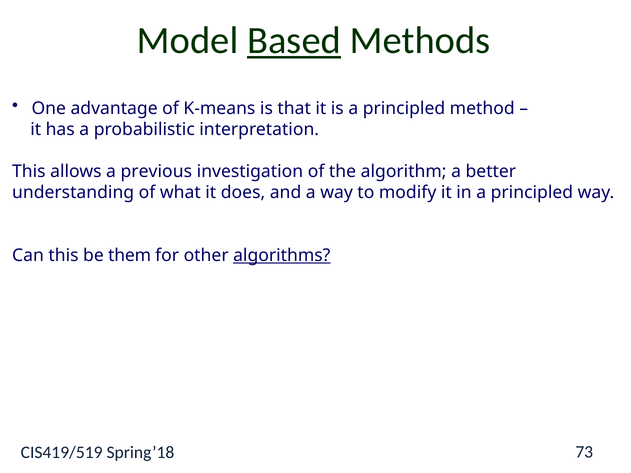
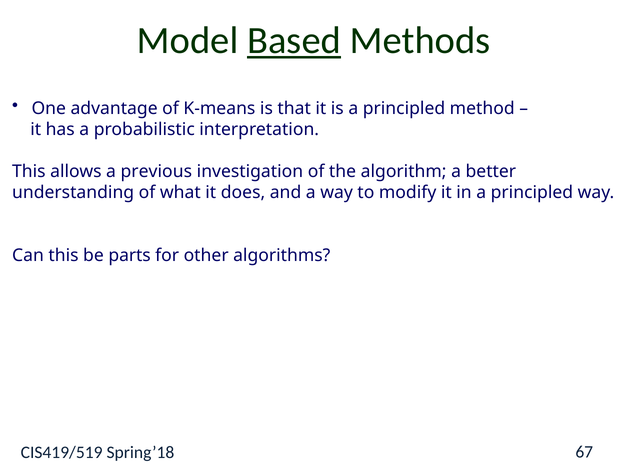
them: them -> parts
algorithms underline: present -> none
73: 73 -> 67
